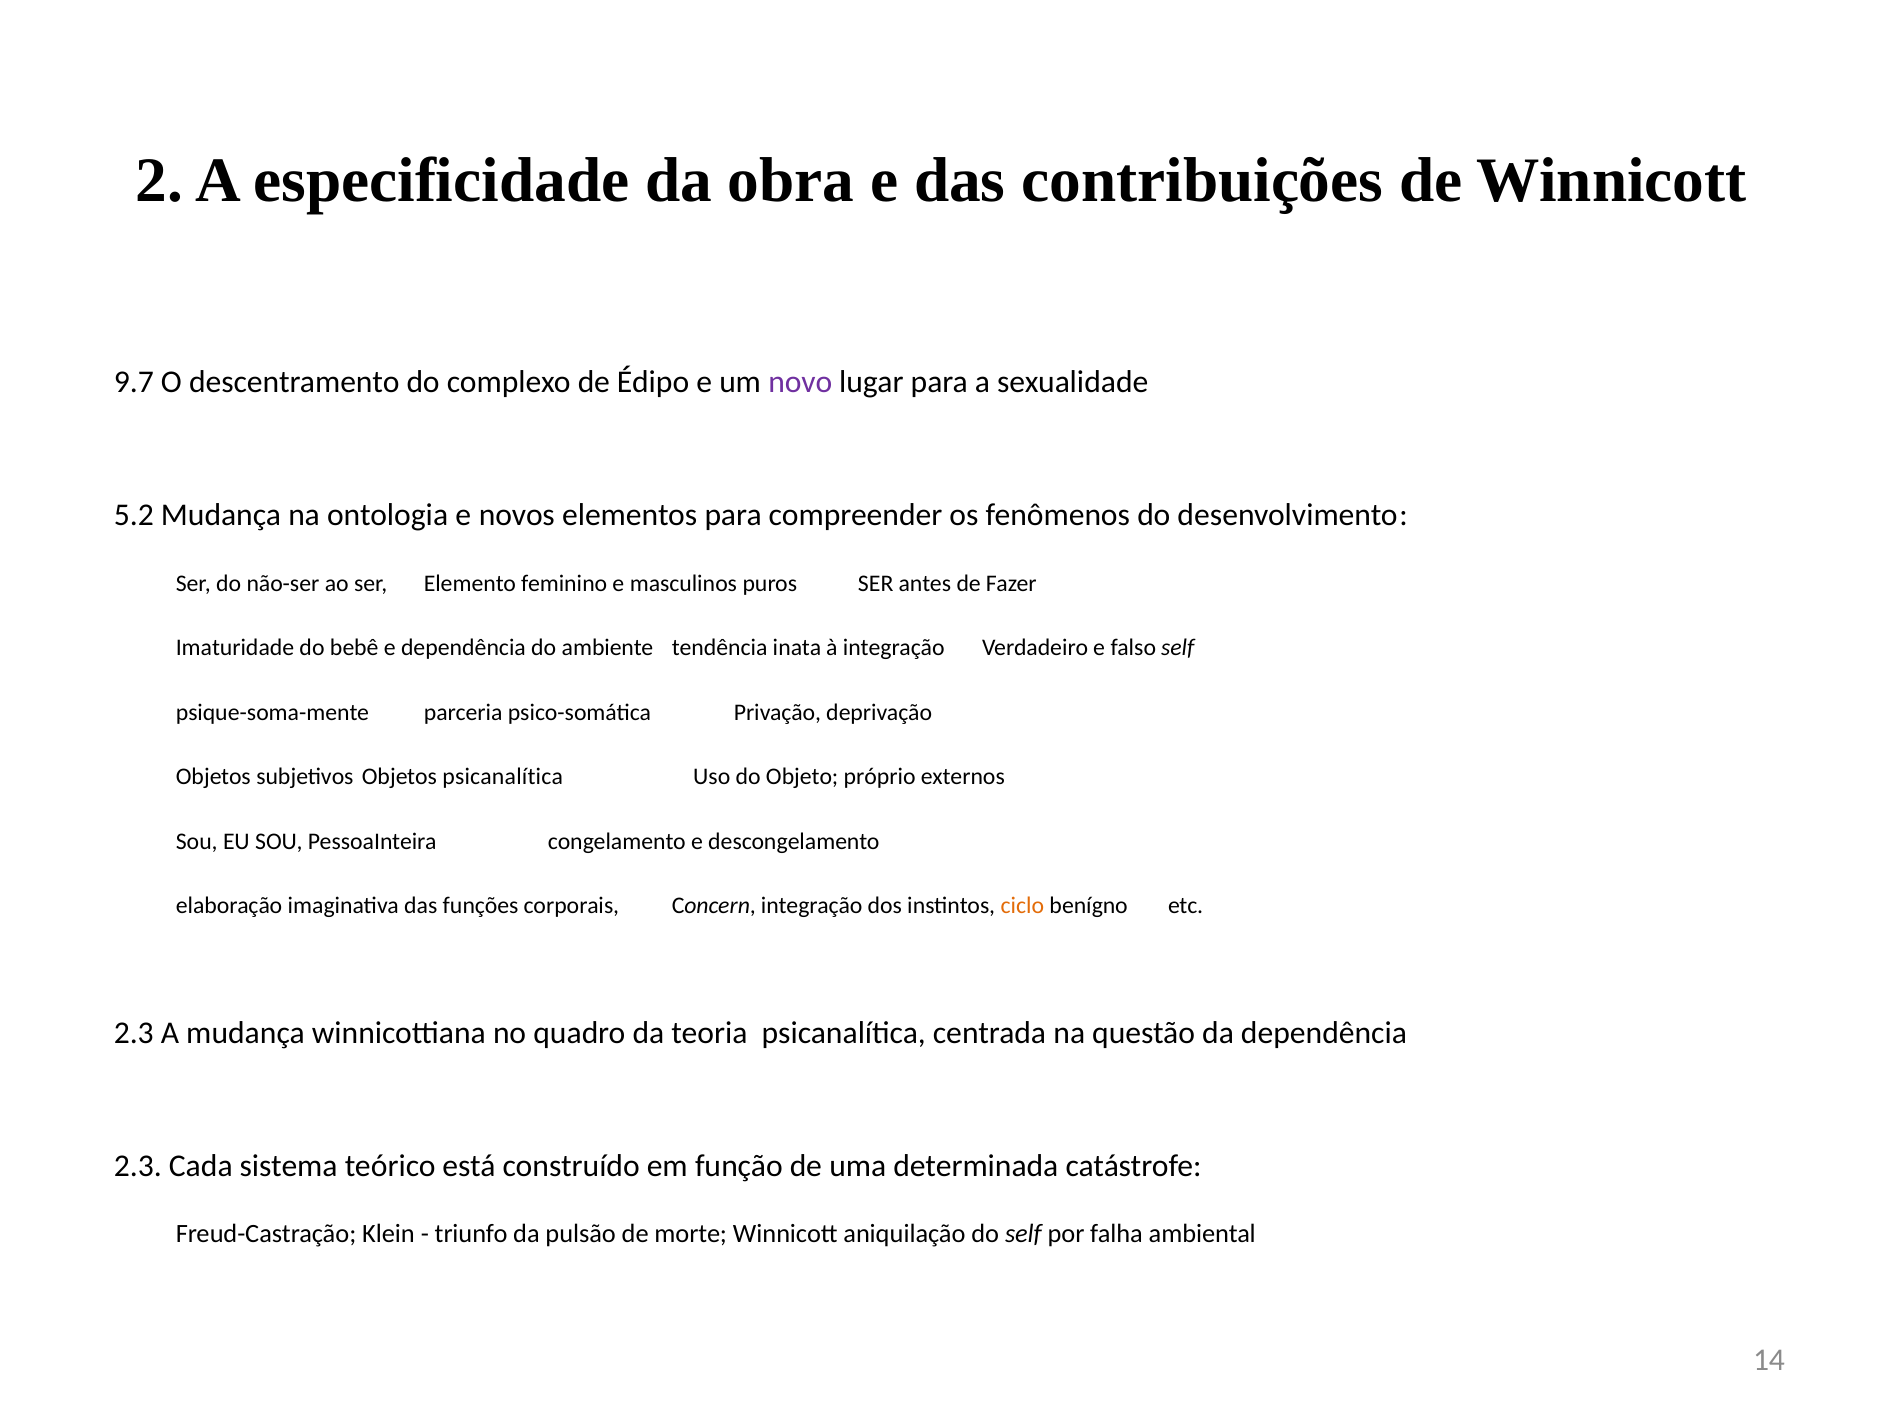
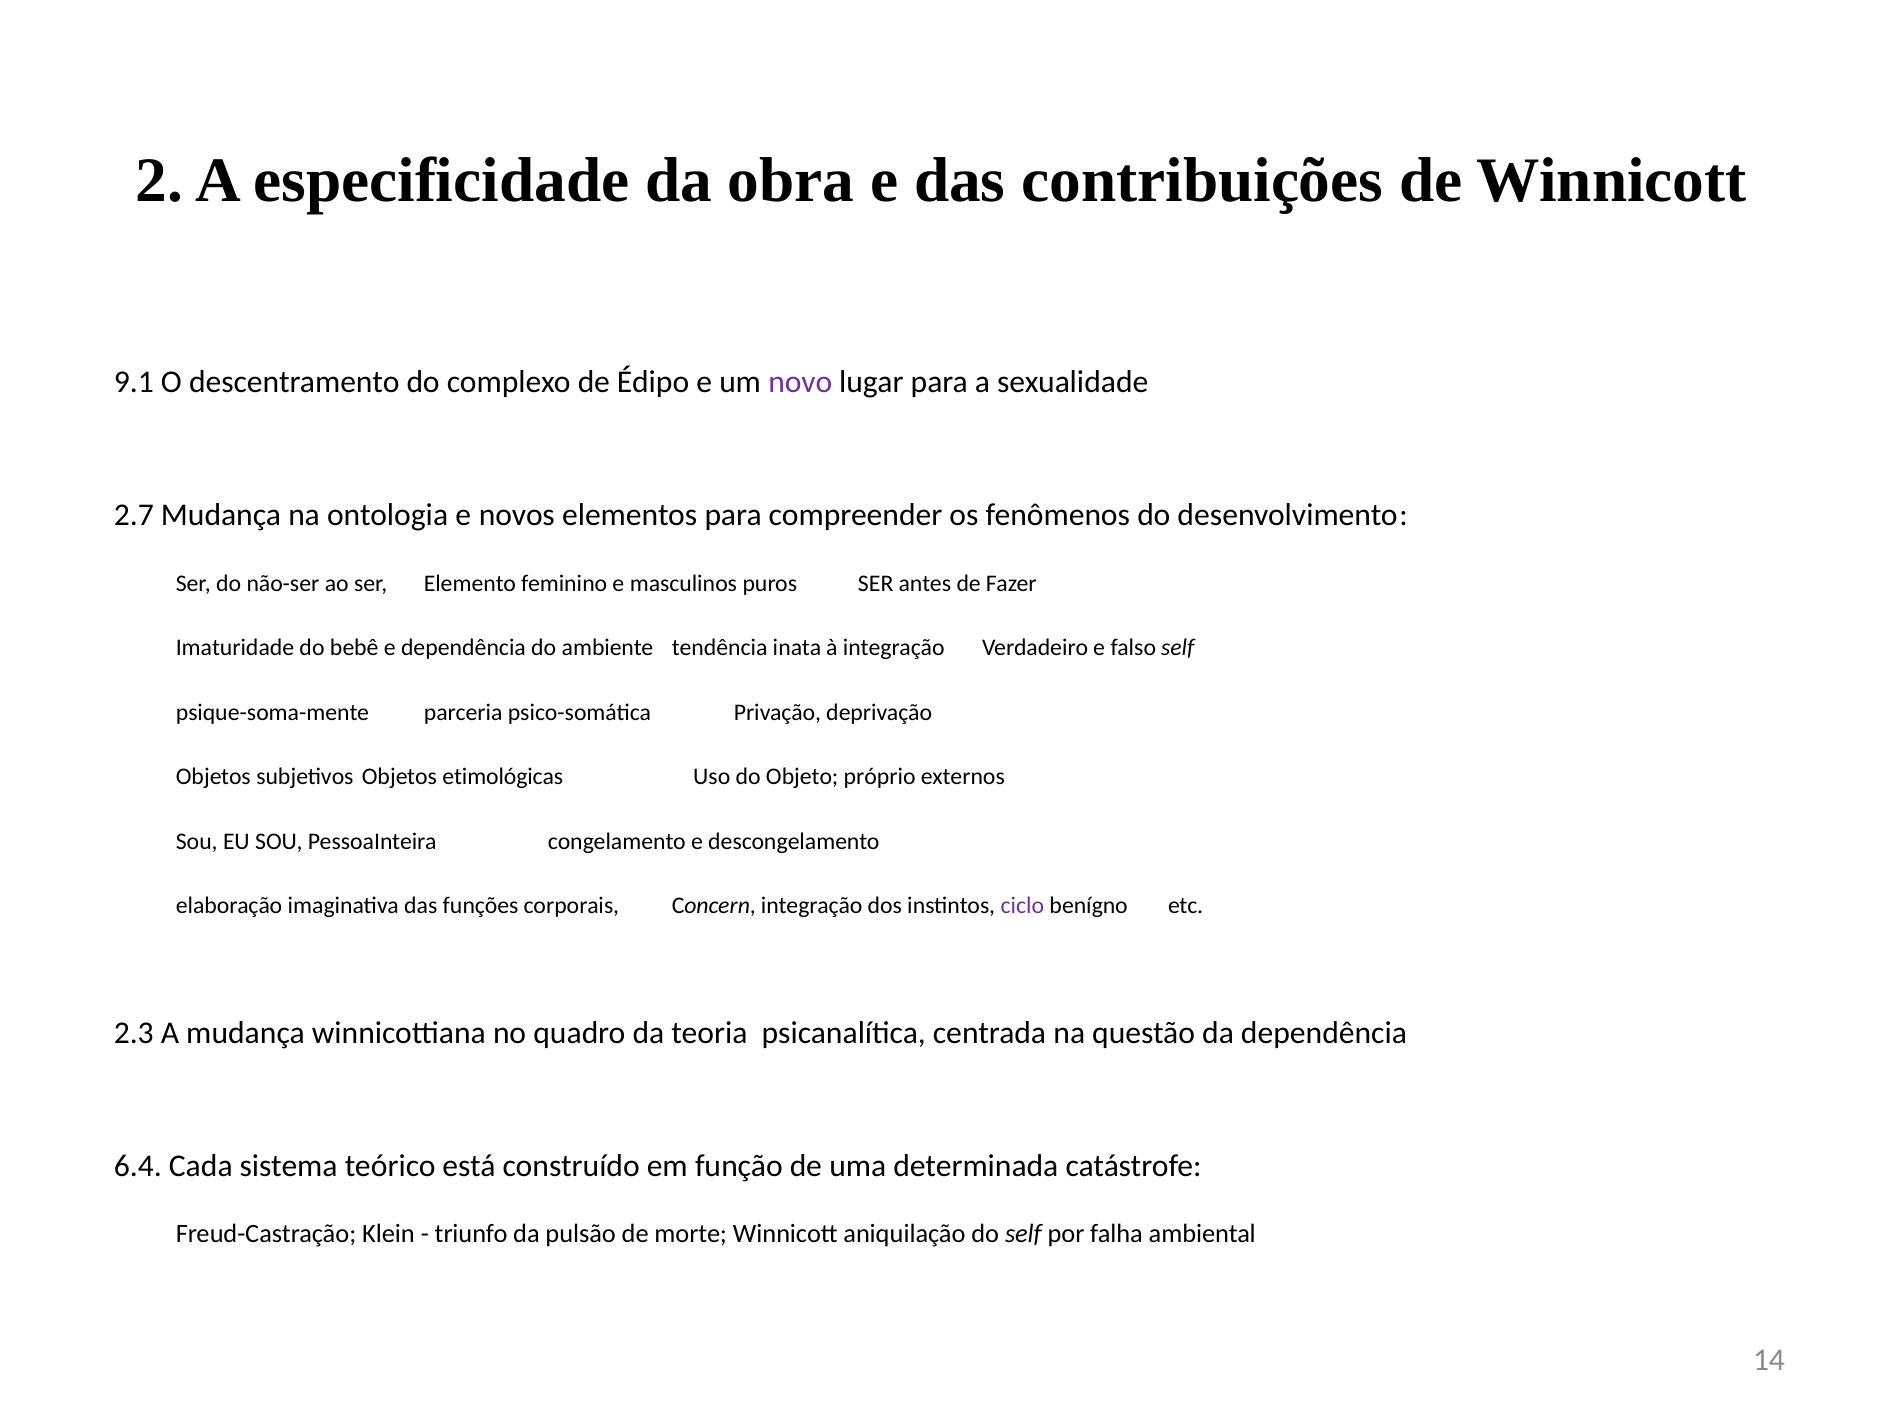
9.7: 9.7 -> 9.1
5.2: 5.2 -> 2.7
Objetos psicanalítica: psicanalítica -> etimológicas
ciclo colour: orange -> purple
2.3 at (138, 1166): 2.3 -> 6.4
